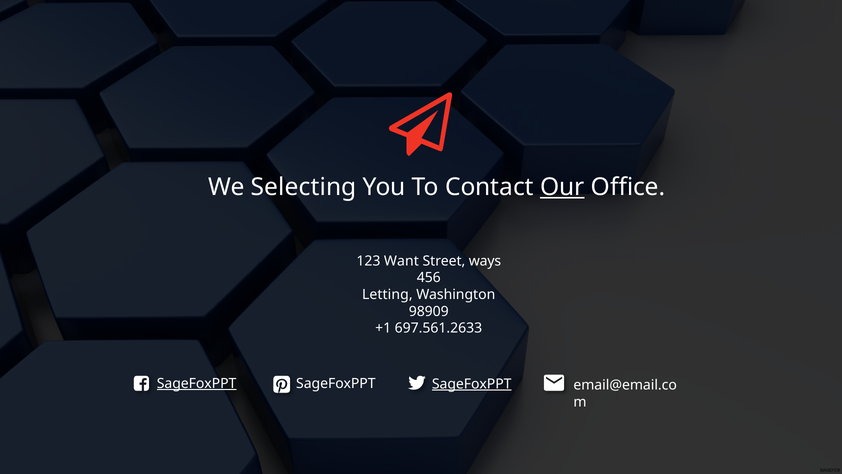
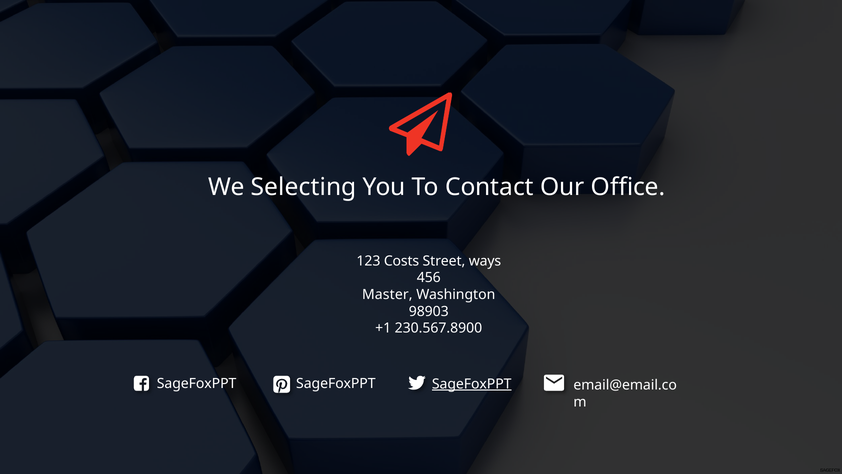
Our underline: present -> none
Want: Want -> Costs
Letting: Letting -> Master
98909: 98909 -> 98903
697.561.2633: 697.561.2633 -> 230.567.8900
SageFoxPPT at (197, 383) underline: present -> none
